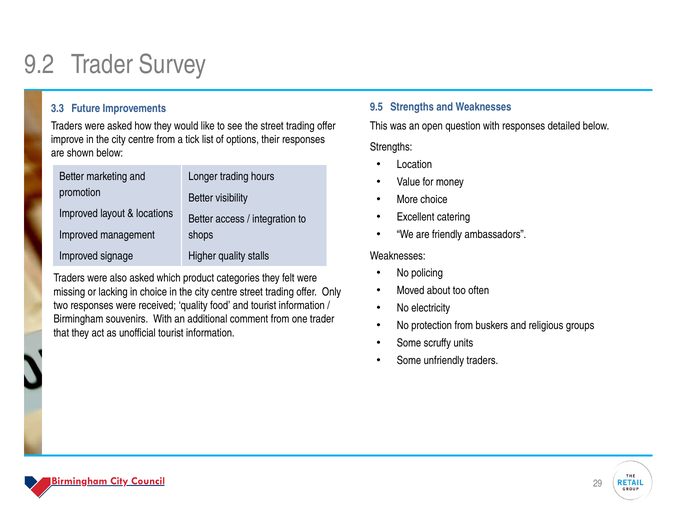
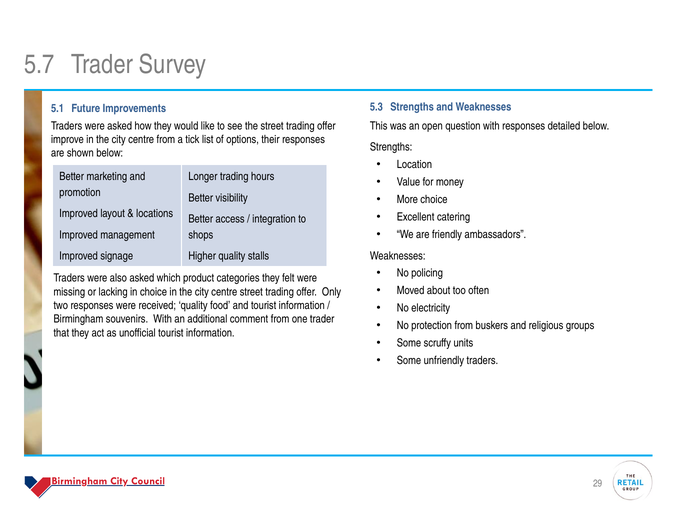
9.2: 9.2 -> 5.7
9.5: 9.5 -> 5.3
3.3: 3.3 -> 5.1
